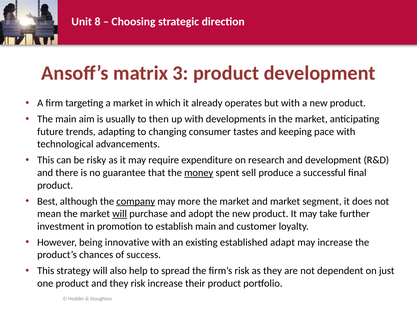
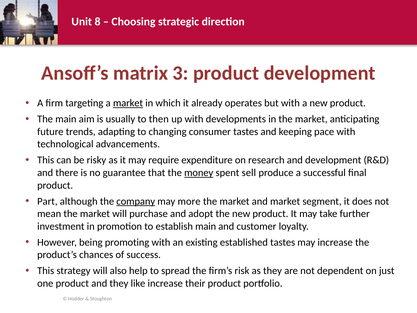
market at (128, 103) underline: none -> present
Best: Best -> Part
will at (120, 214) underline: present -> none
innovative: innovative -> promoting
established adapt: adapt -> tastes
they risk: risk -> like
